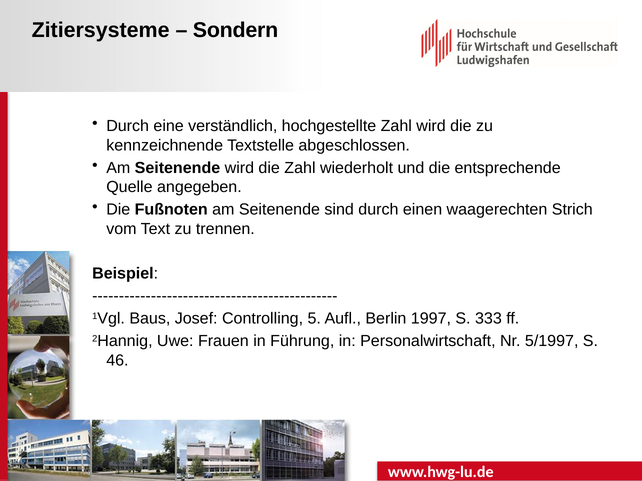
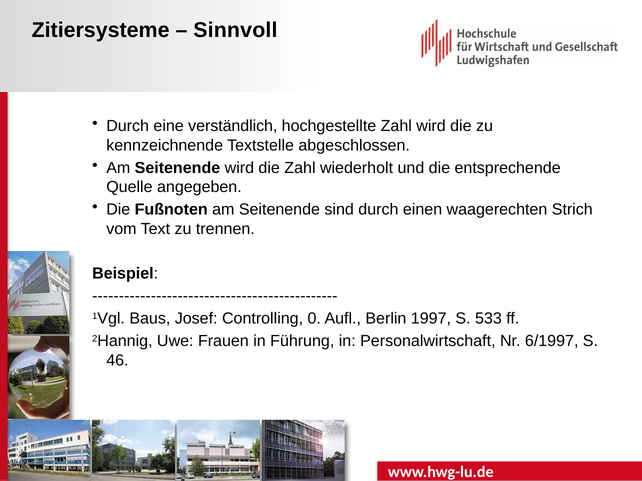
Sondern: Sondern -> Sinnvoll
5: 5 -> 0
333: 333 -> 533
5/1997: 5/1997 -> 6/1997
